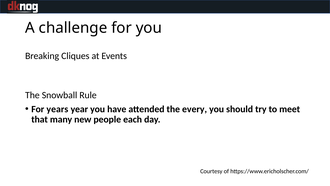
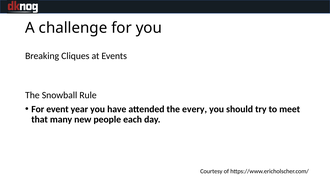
years: years -> event
